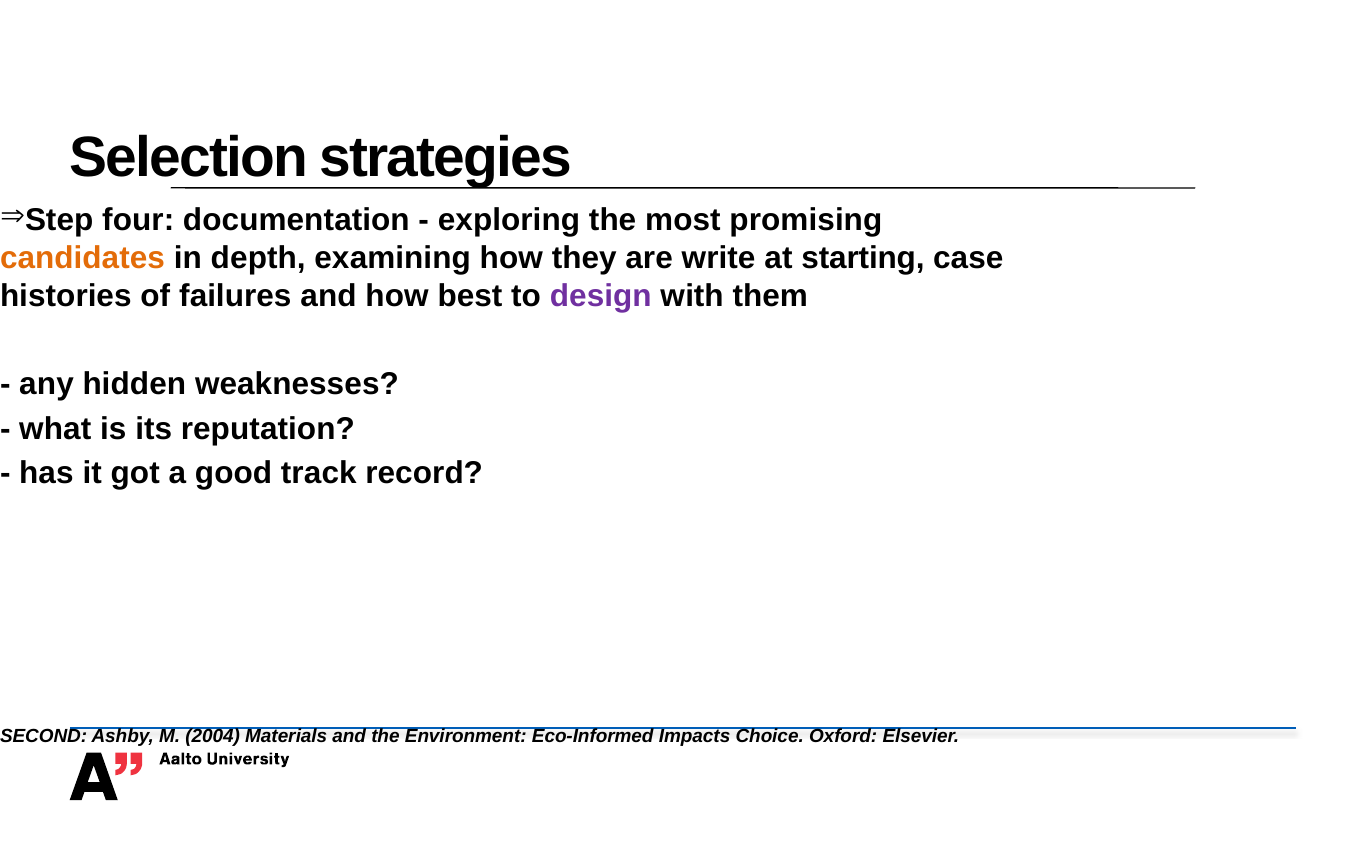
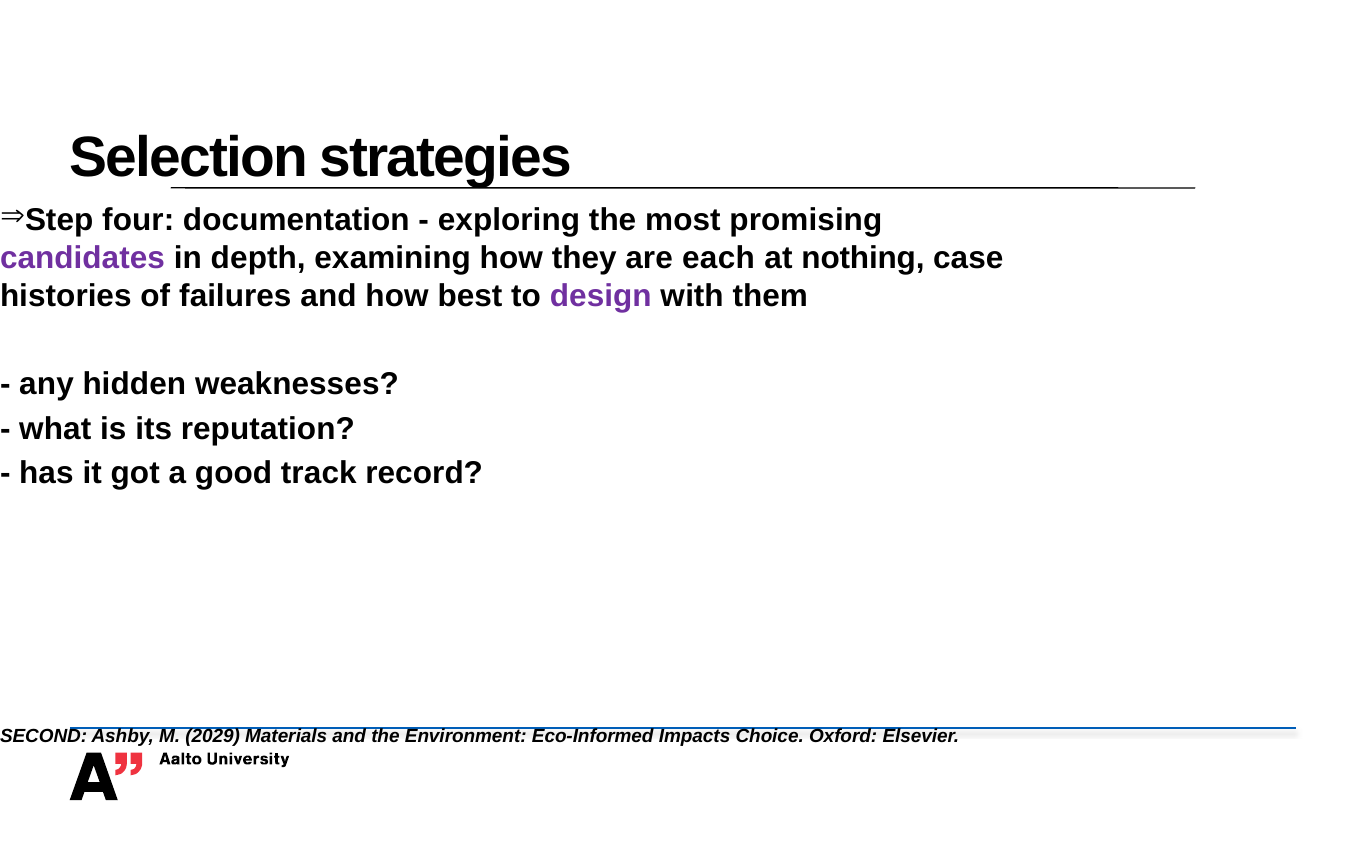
candidates colour: orange -> purple
write: write -> each
starting: starting -> nothing
2004: 2004 -> 2029
